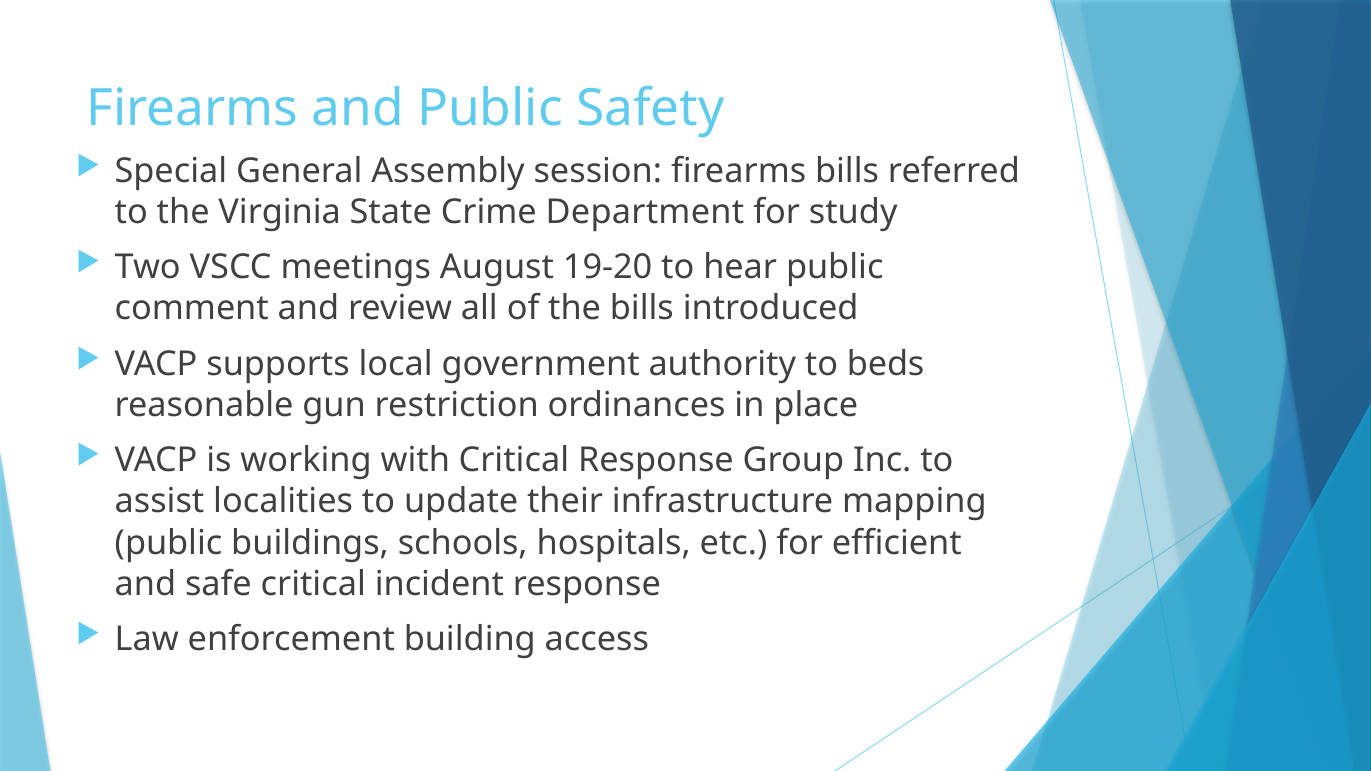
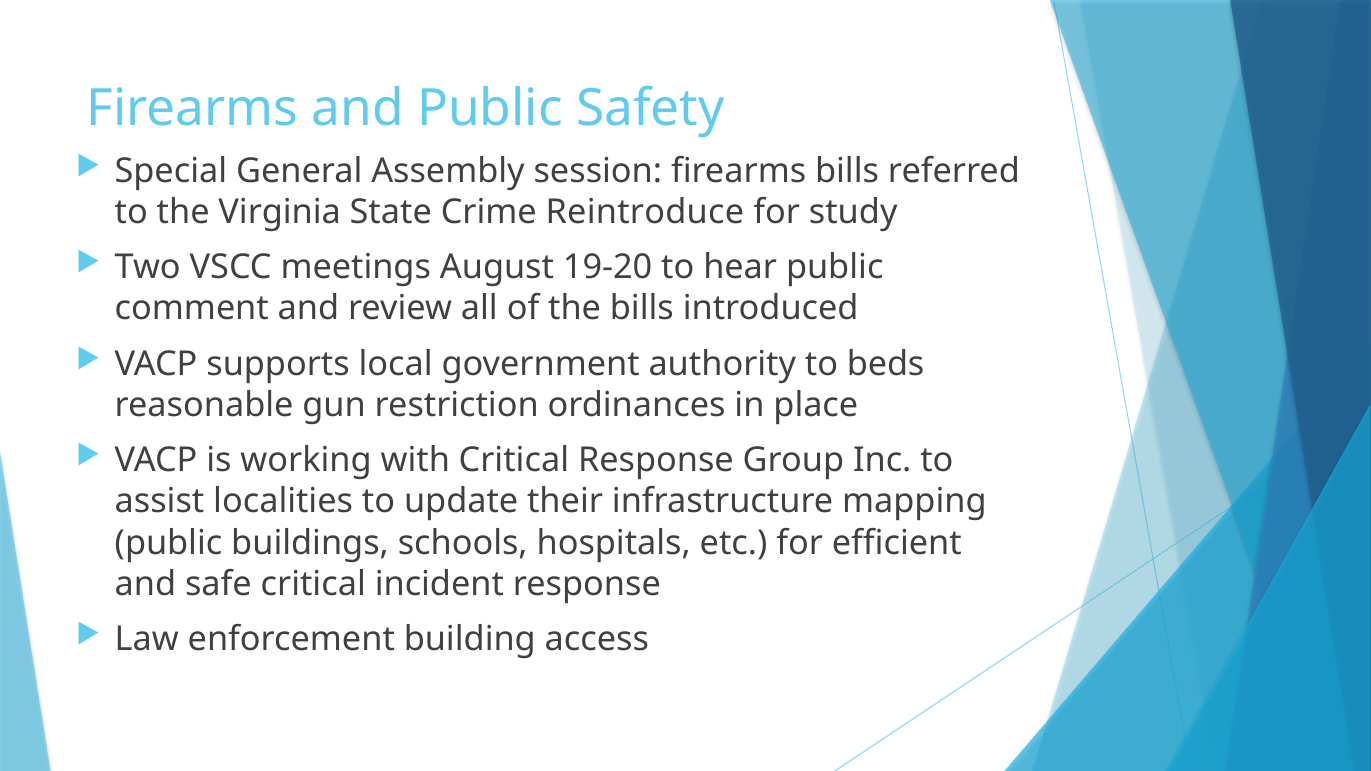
Department: Department -> Reintroduce
